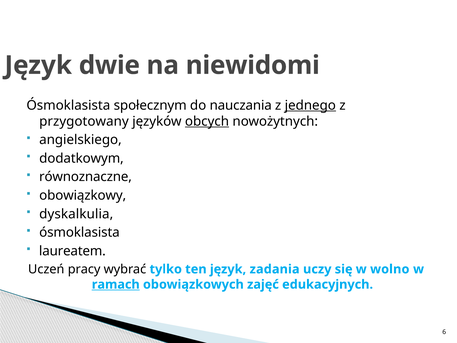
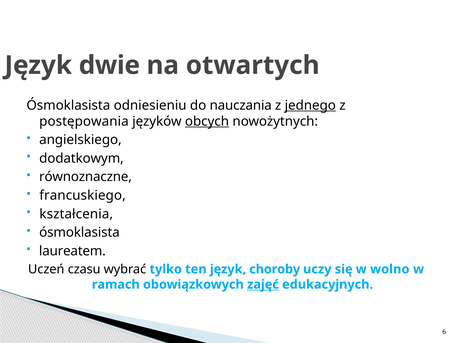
niewidomi: niewidomi -> otwartych
społecznym: społecznym -> odniesieniu
przygotowany: przygotowany -> postępowania
obowiązkowy: obowiązkowy -> francuskiego
dyskalkulia: dyskalkulia -> kształcenia
pracy: pracy -> czasu
zadania: zadania -> choroby
ramach underline: present -> none
zajęć underline: none -> present
